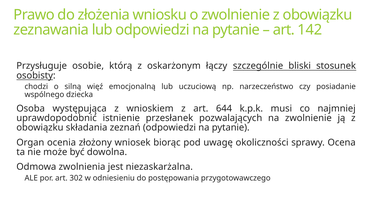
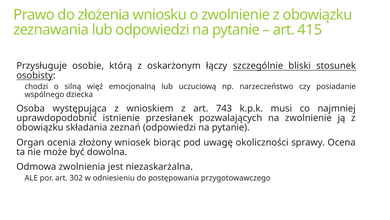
142: 142 -> 415
644: 644 -> 743
